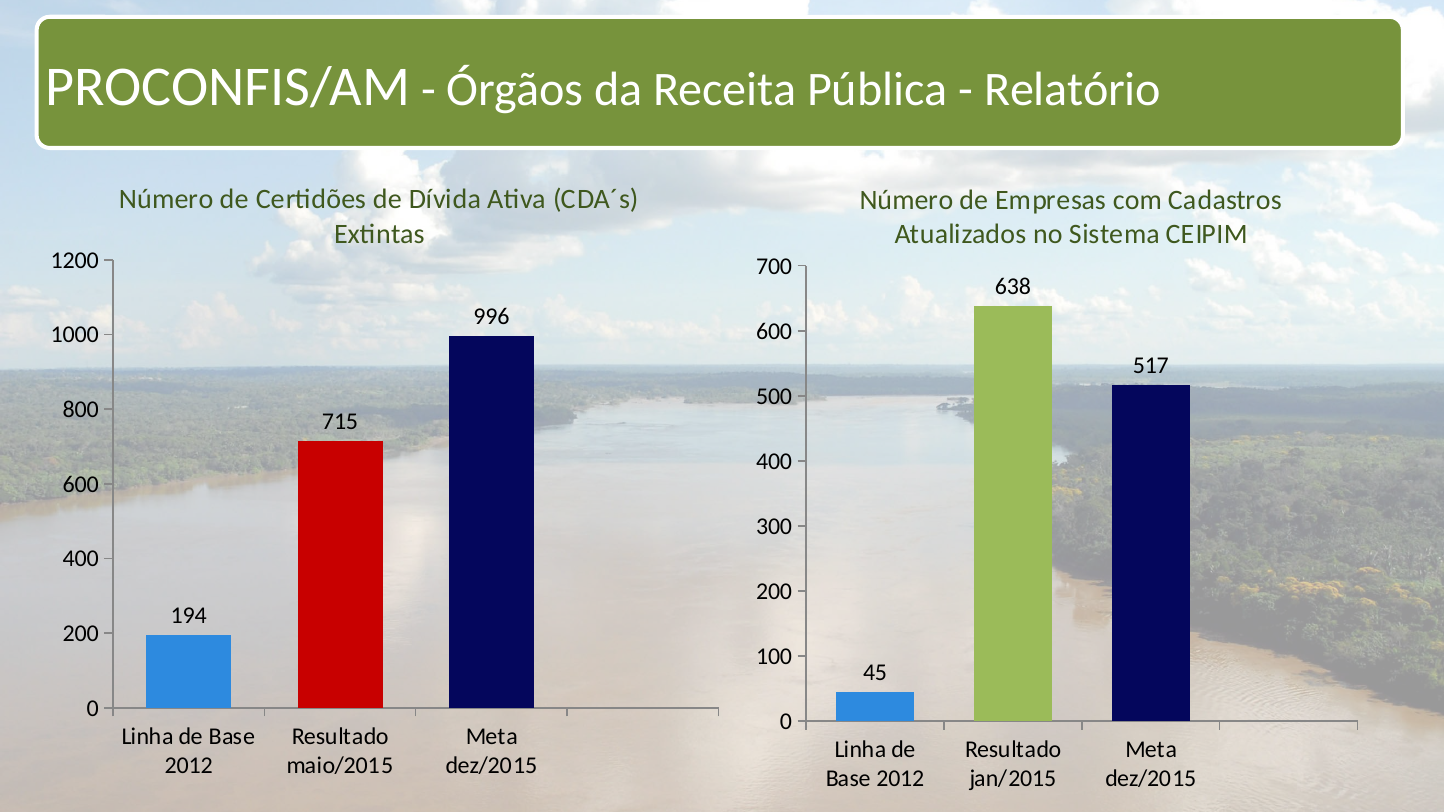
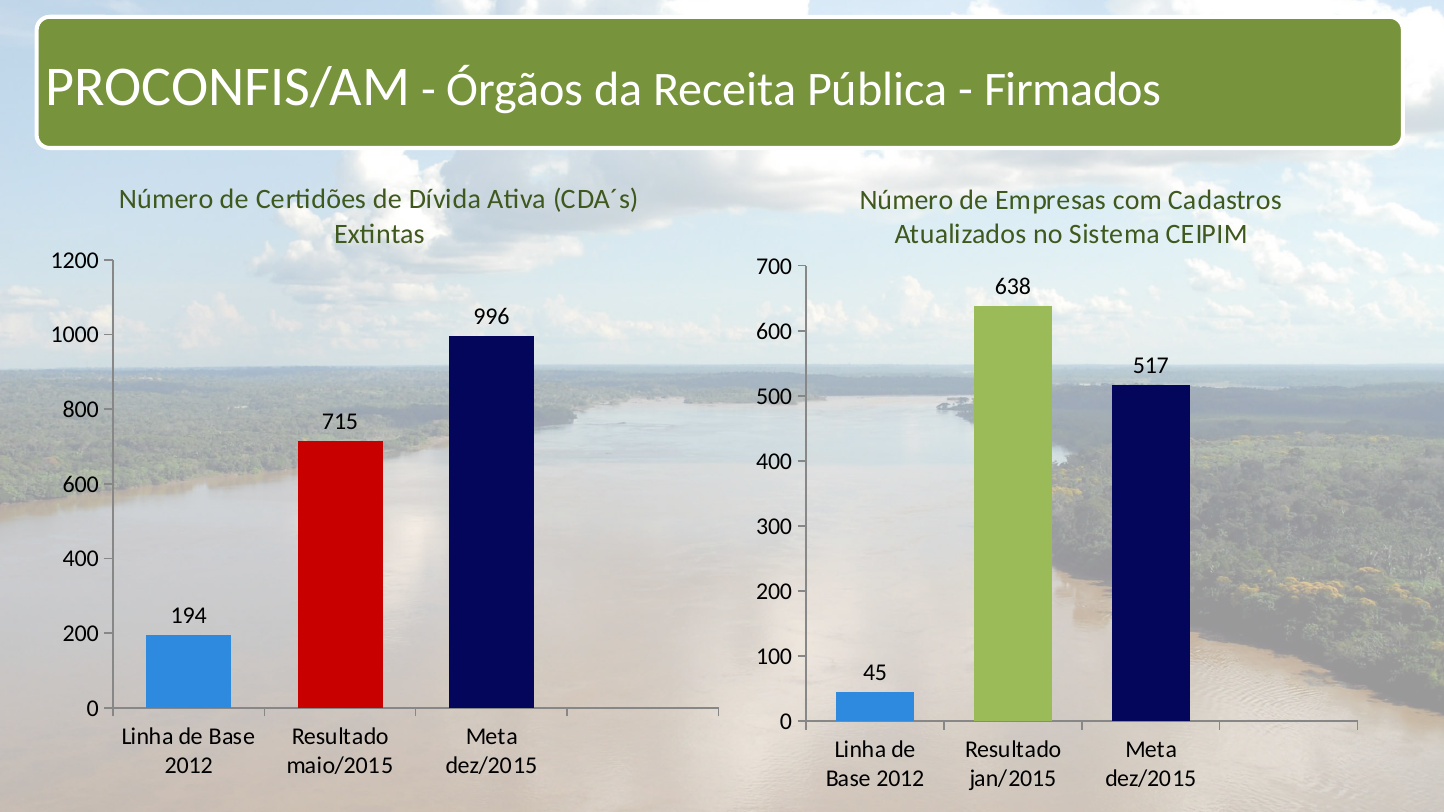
Relatório: Relatório -> Firmados
